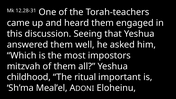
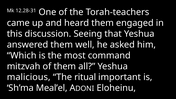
impostors: impostors -> command
childhood: childhood -> malicious
